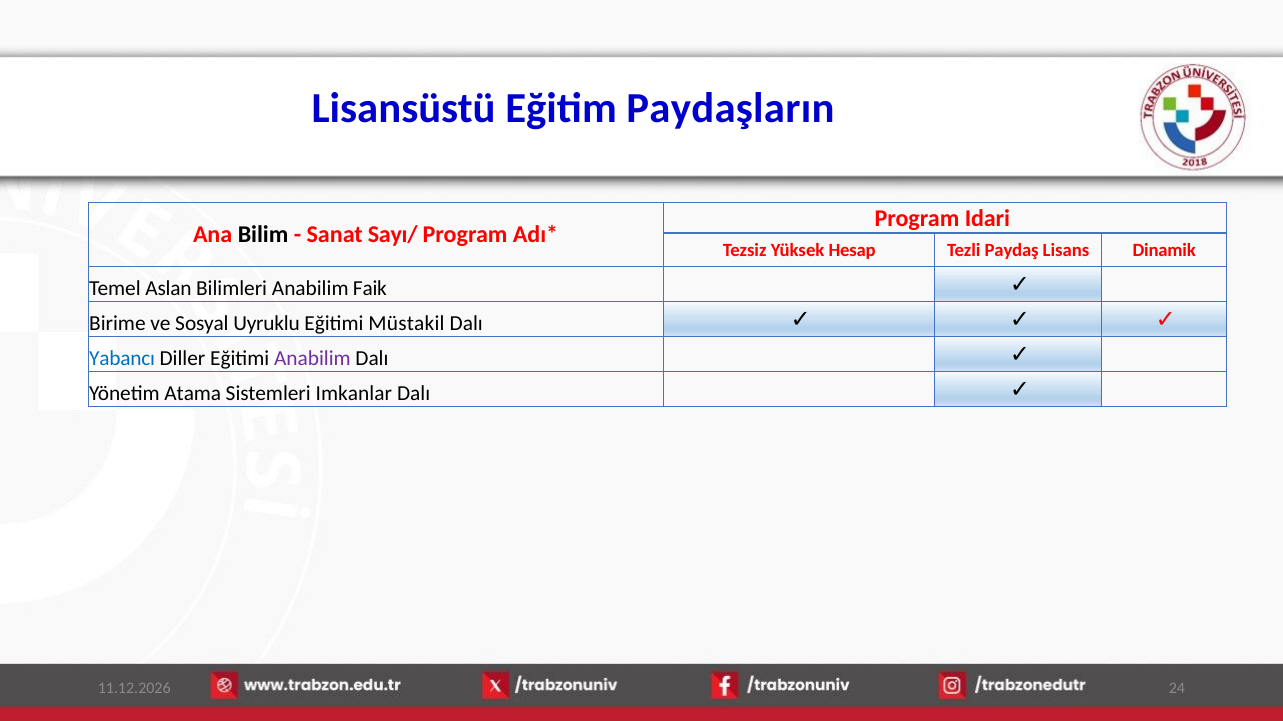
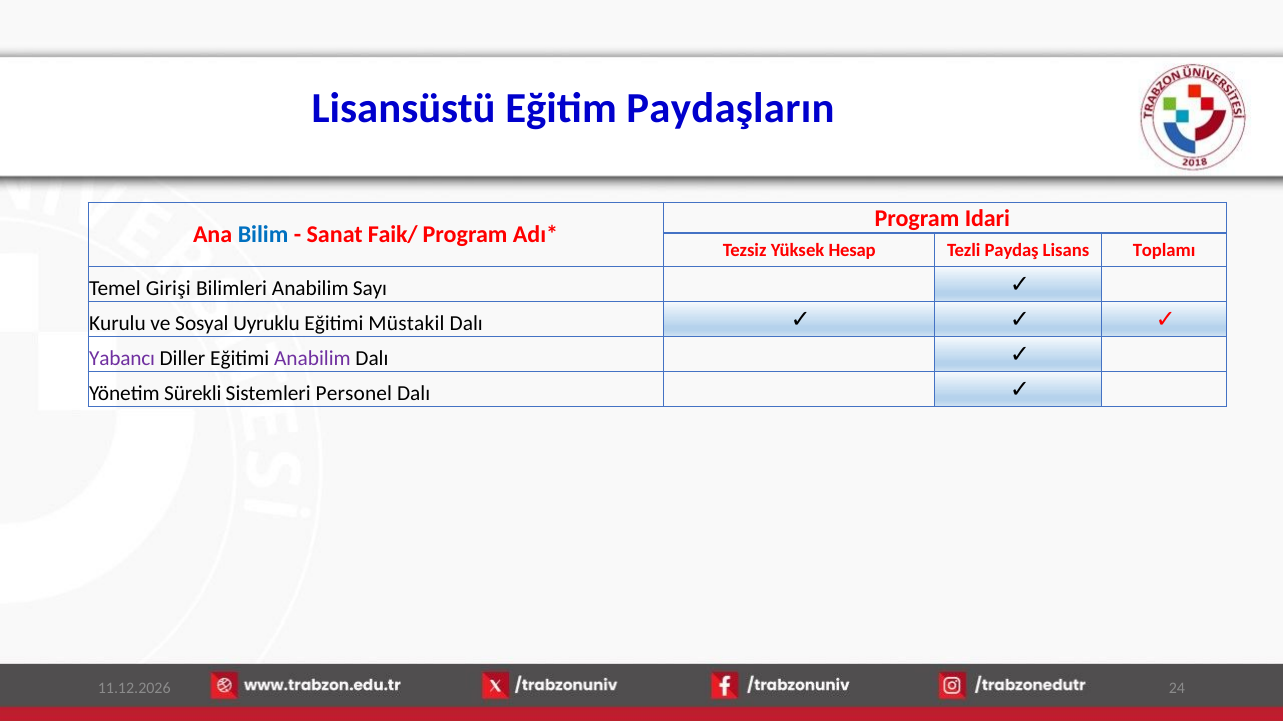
Bilim colour: black -> blue
Sayı/: Sayı/ -> Faik/
Dinamik: Dinamik -> Toplamı
Aslan: Aslan -> Girişi
Faik: Faik -> Sayı
Birime: Birime -> Kurulu
Yabancı colour: blue -> purple
Atama: Atama -> Sürekli
Imkanlar: Imkanlar -> Personel
